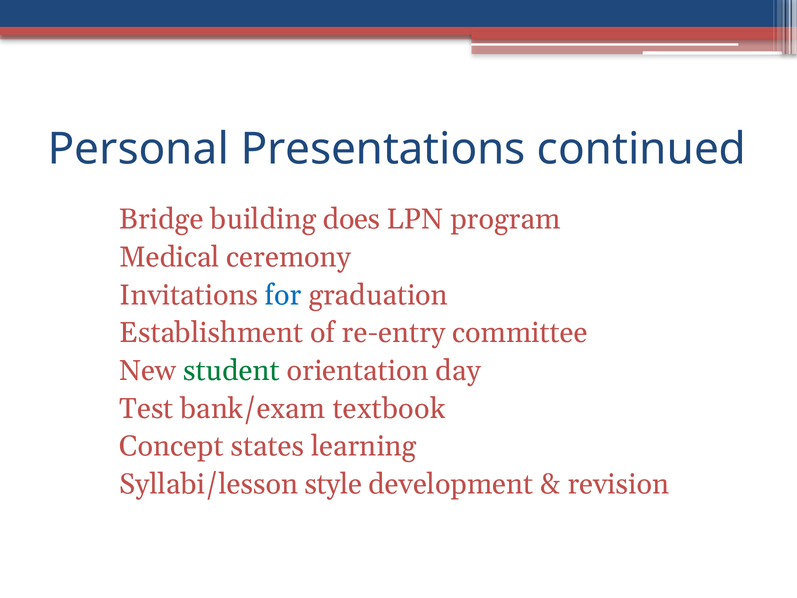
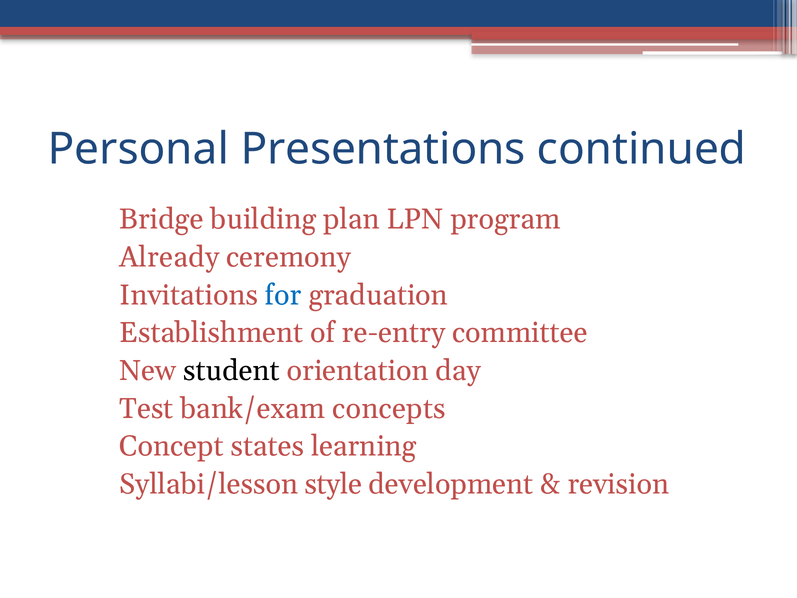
does: does -> plan
Medical: Medical -> Already
student colour: green -> black
textbook: textbook -> concepts
